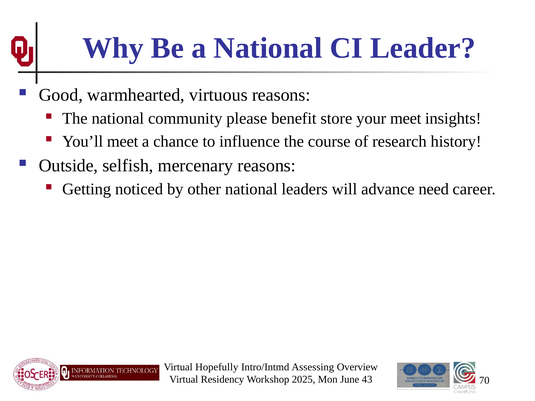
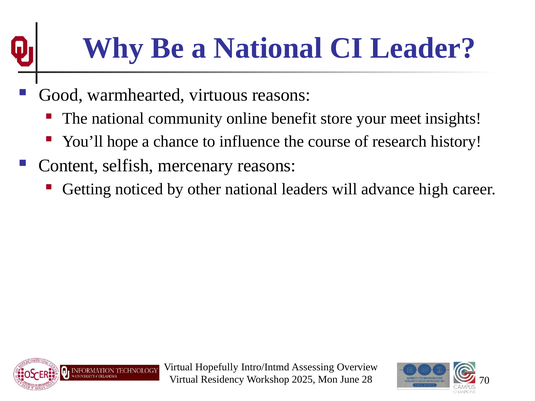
please: please -> online
You’ll meet: meet -> hope
Outside: Outside -> Content
need: need -> high
43: 43 -> 28
